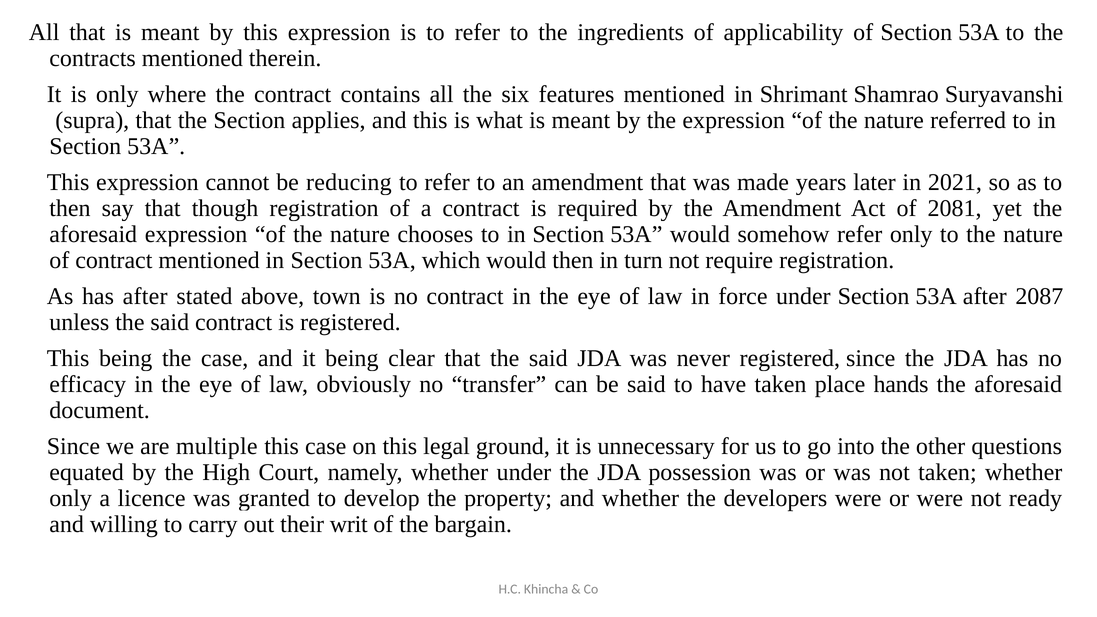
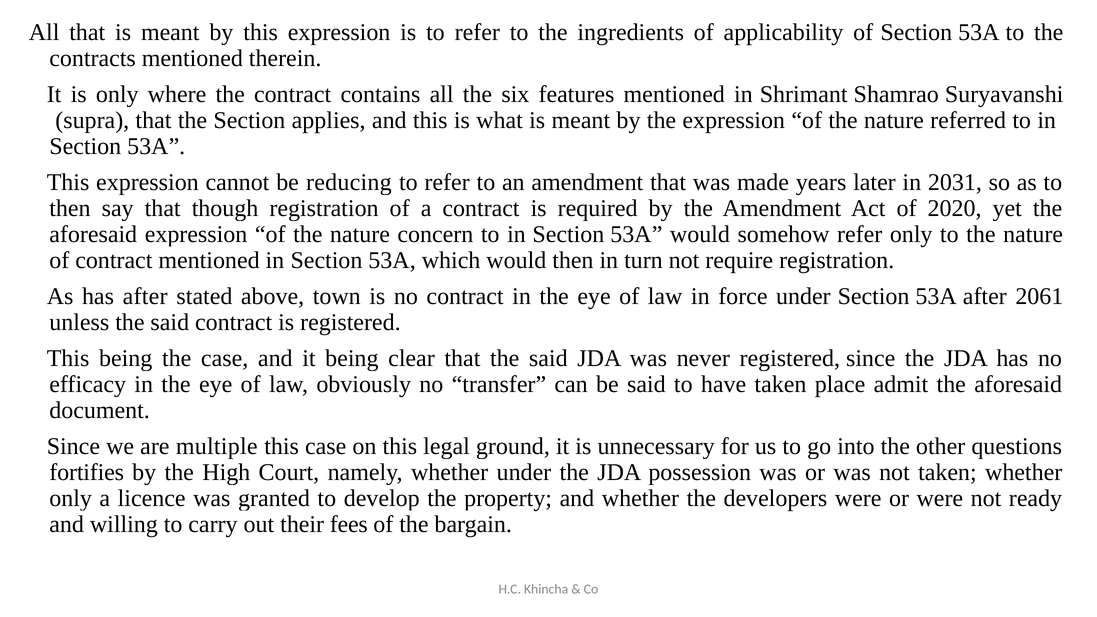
2021: 2021 -> 2031
2081: 2081 -> 2020
chooses: chooses -> concern
2087: 2087 -> 2061
hands: hands -> admit
equated: equated -> fortifies
writ: writ -> fees
